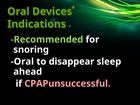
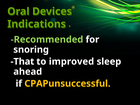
Oral at (22, 62): Oral -> That
disappear: disappear -> improved
CPAPunsuccessful colour: pink -> yellow
